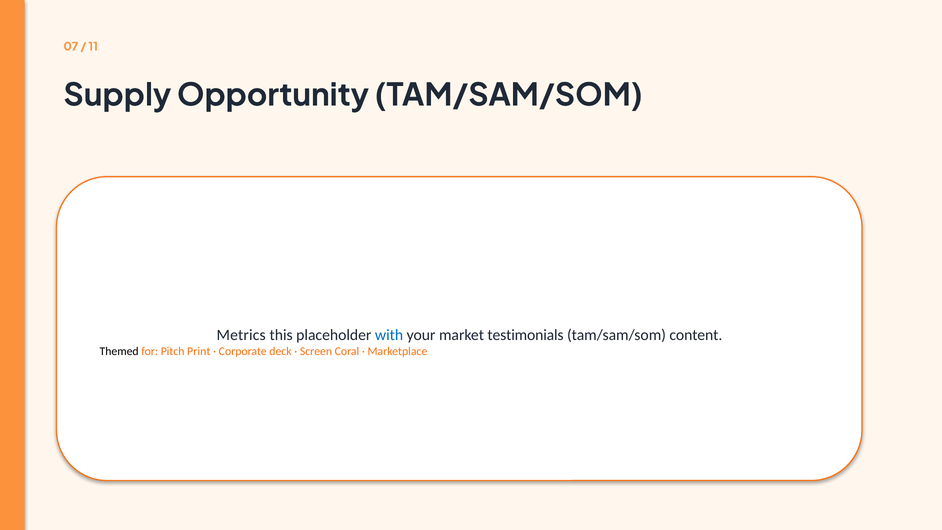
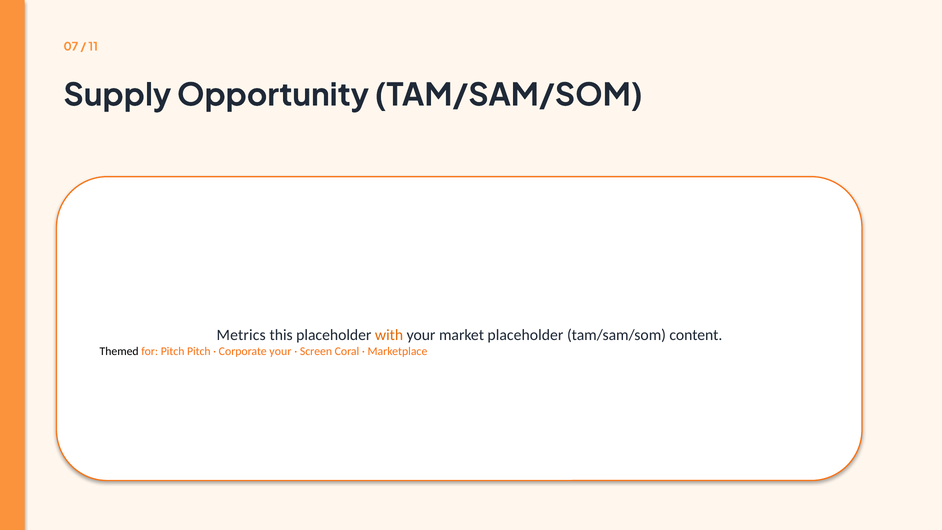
with colour: blue -> orange
market testimonials: testimonials -> placeholder
Pitch Print: Print -> Pitch
Corporate deck: deck -> your
